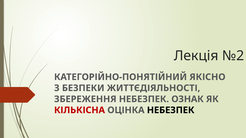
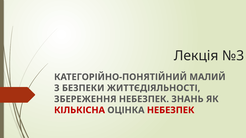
№2: №2 -> №3
ЯКІСНО: ЯКІСНО -> МАЛИЙ
ОЗНАК: ОЗНАК -> ЗНАНЬ
НЕБЕЗПЕК at (171, 110) colour: black -> red
